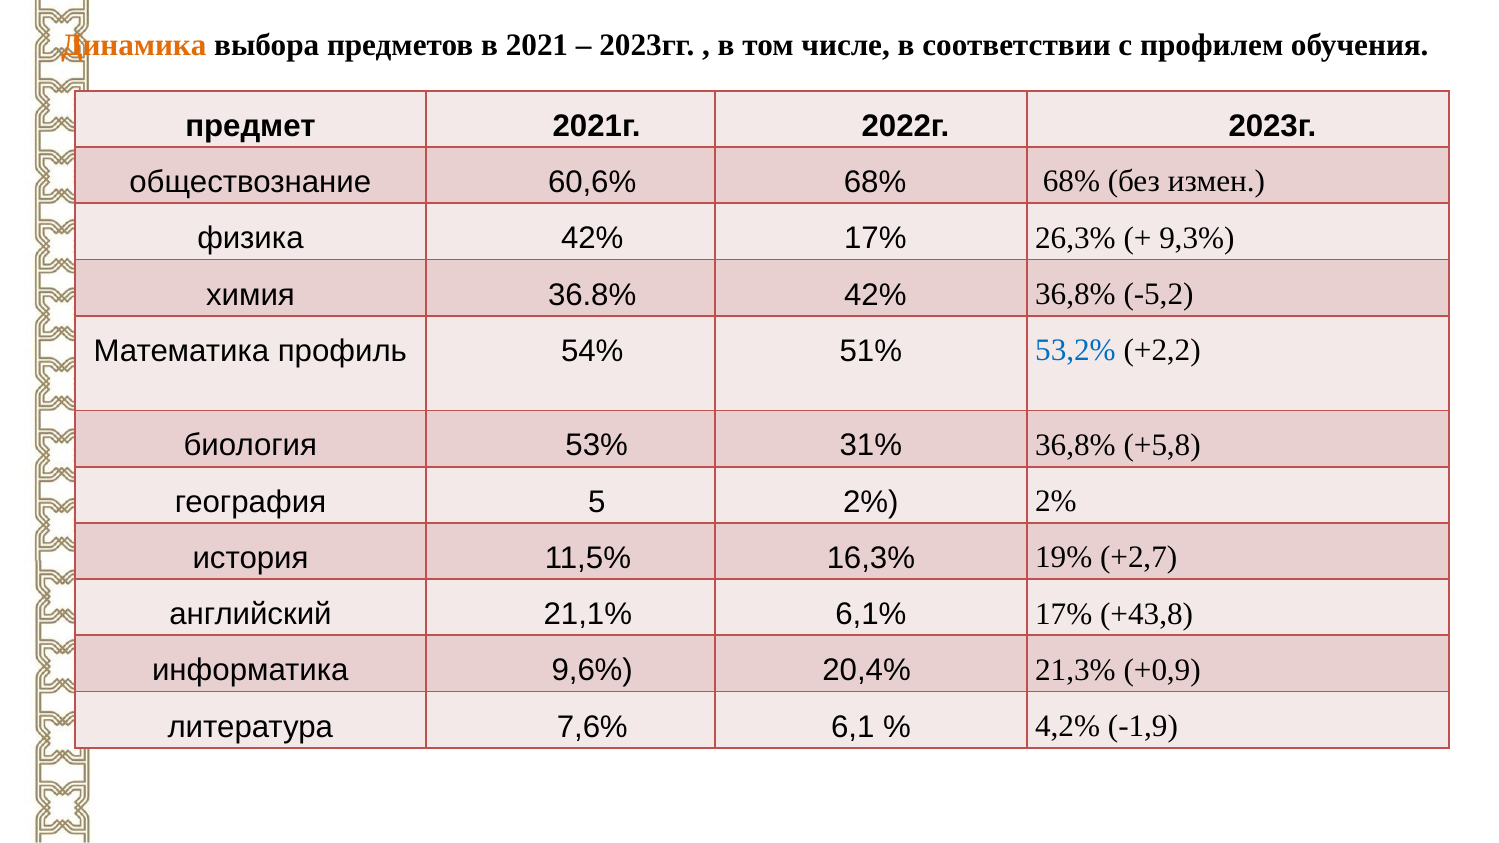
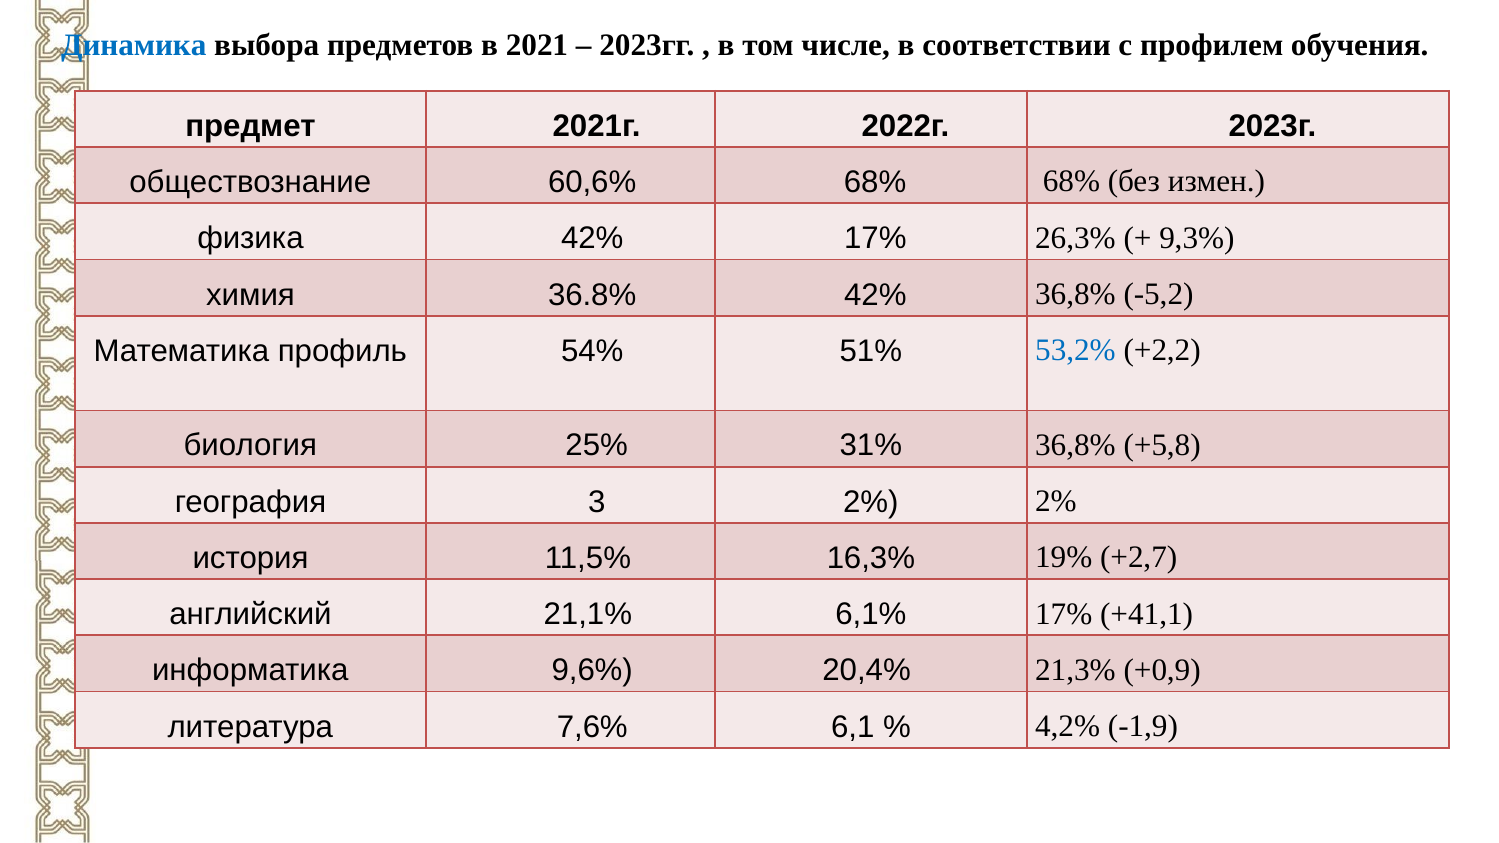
Динамика colour: orange -> blue
53%: 53% -> 25%
5: 5 -> 3
+43,8: +43,8 -> +41,1
